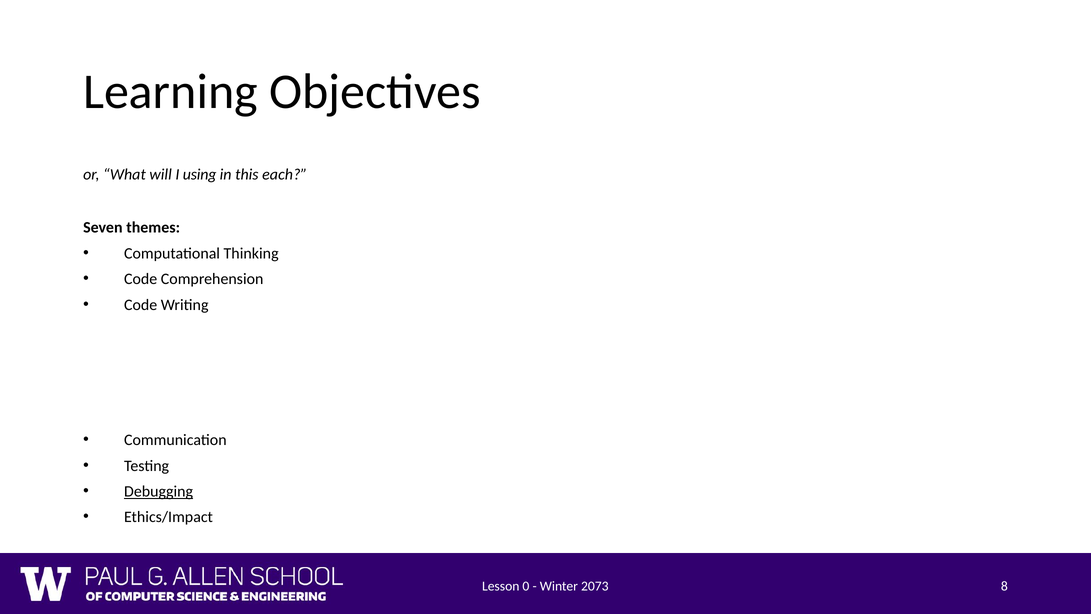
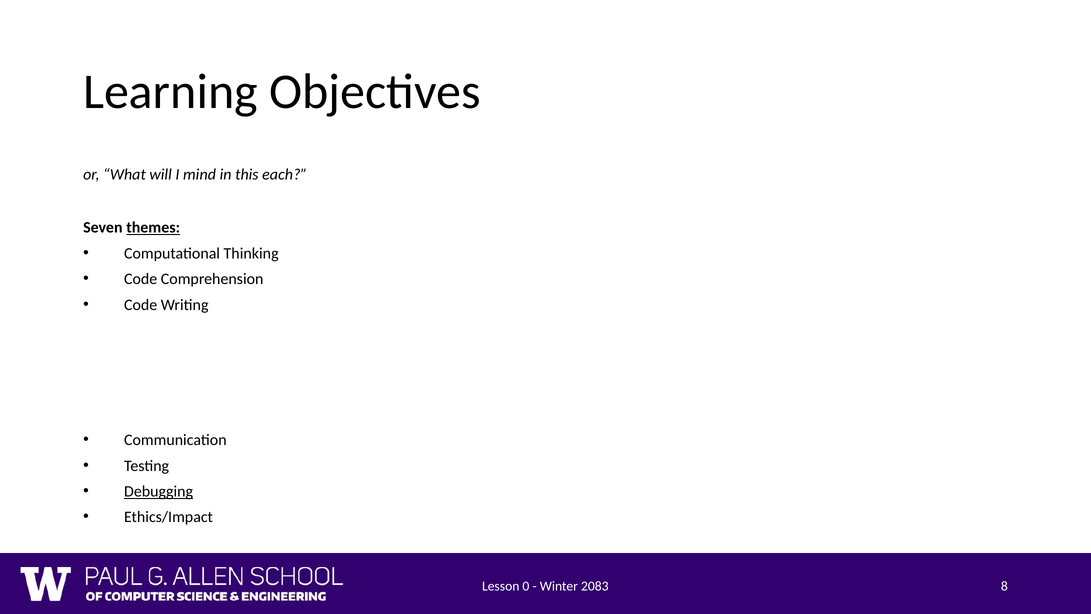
using: using -> mind
themes underline: none -> present
2073: 2073 -> 2083
